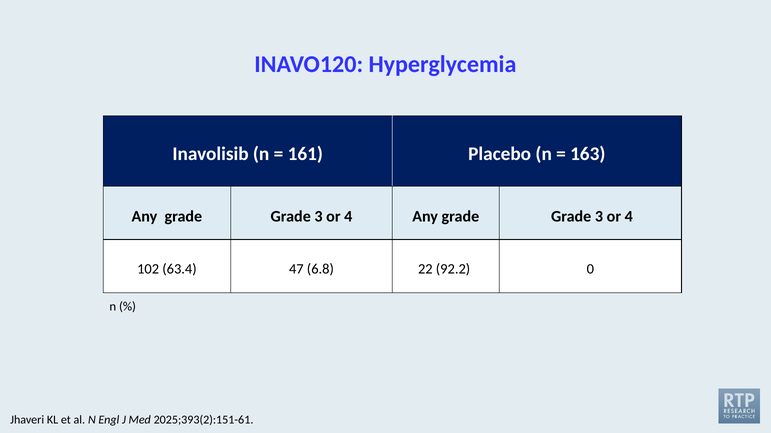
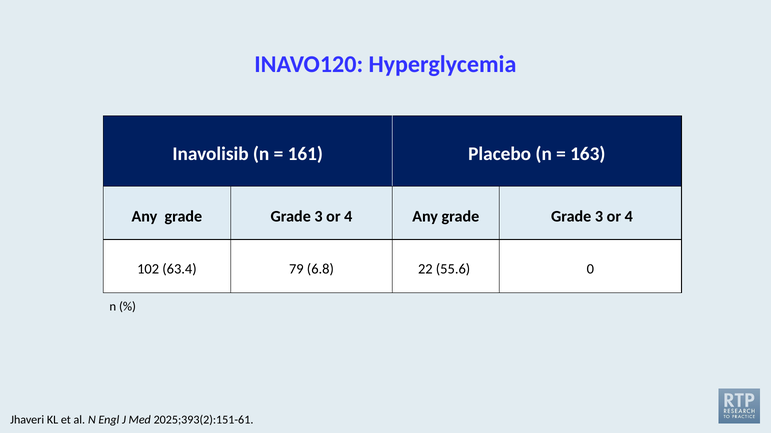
47: 47 -> 79
92.2: 92.2 -> 55.6
